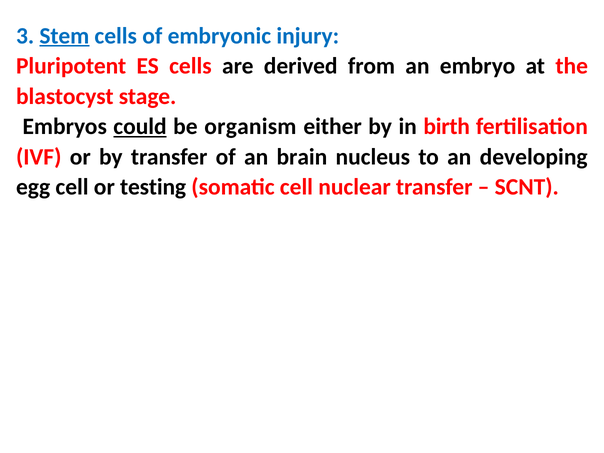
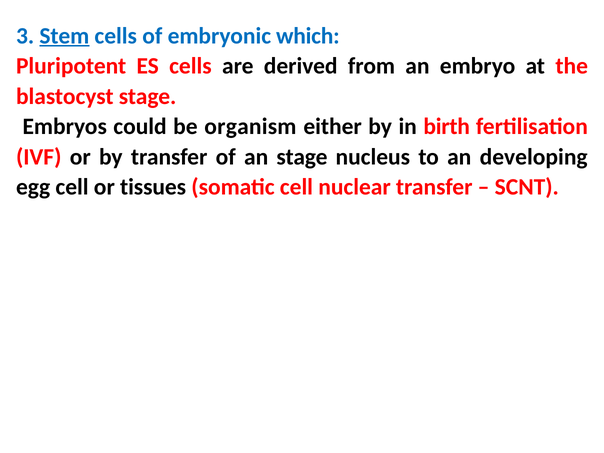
injury: injury -> which
could underline: present -> none
an brain: brain -> stage
testing: testing -> tissues
